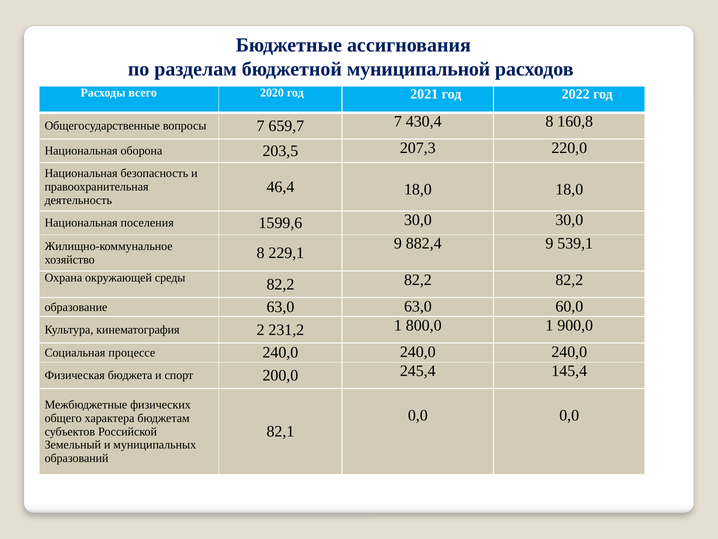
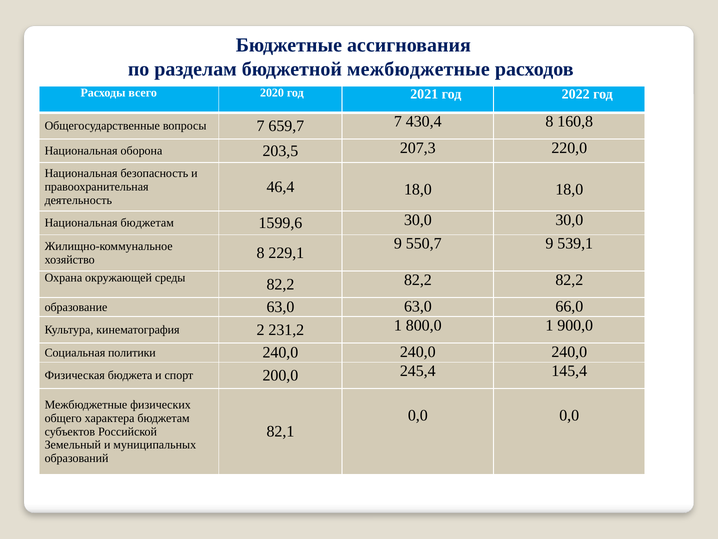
бюджетной муниципальной: муниципальной -> межбюджетные
Национальная поселения: поселения -> бюджетам
882,4: 882,4 -> 550,7
60,0: 60,0 -> 66,0
процессе: процессе -> политики
